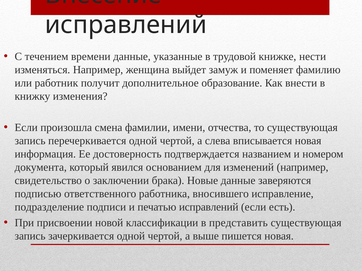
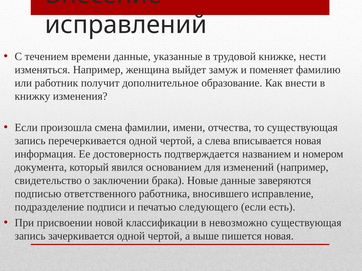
исправлений: исправлений -> следующего
представить: представить -> невозможно
